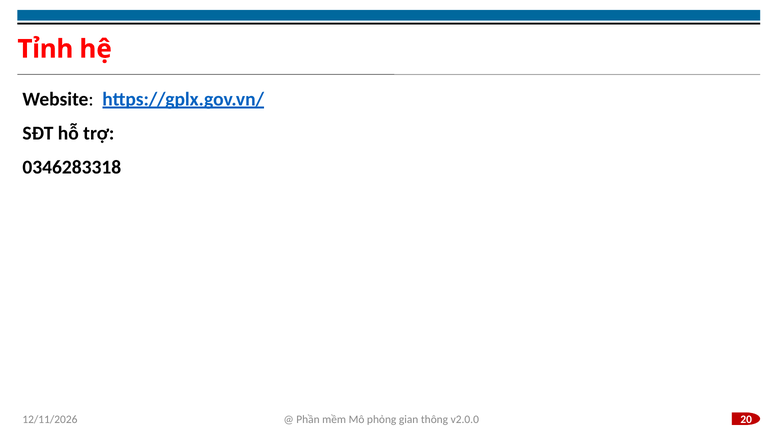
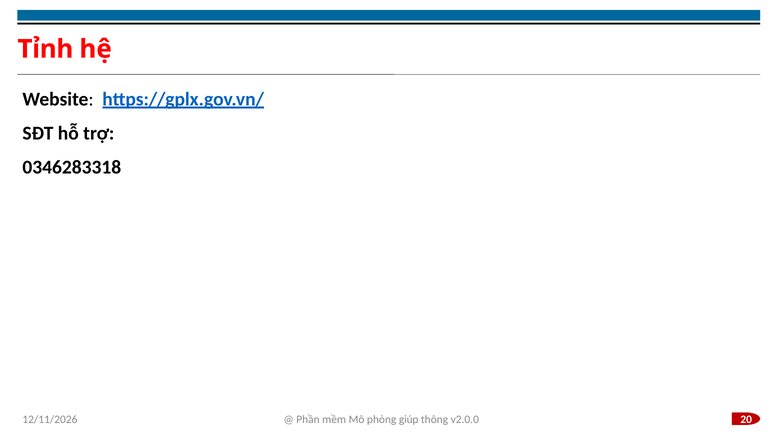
gian: gian -> giúp
